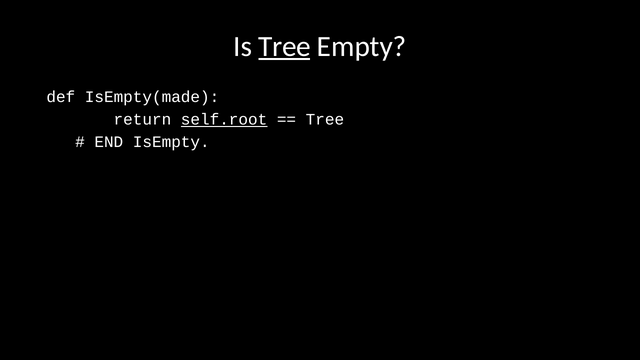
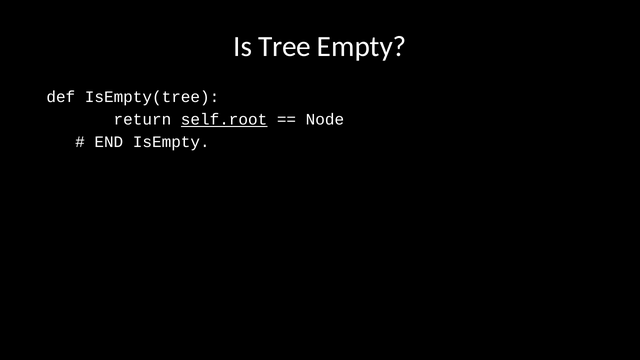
Tree at (285, 46) underline: present -> none
IsEmpty(made: IsEmpty(made -> IsEmpty(tree
Tree at (325, 120): Tree -> Node
